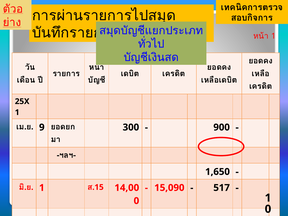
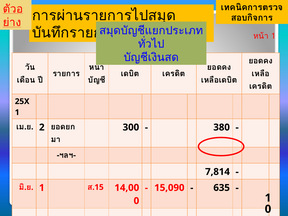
9: 9 -> 2
900: 900 -> 380
1,650: 1,650 -> 7,814
517: 517 -> 635
